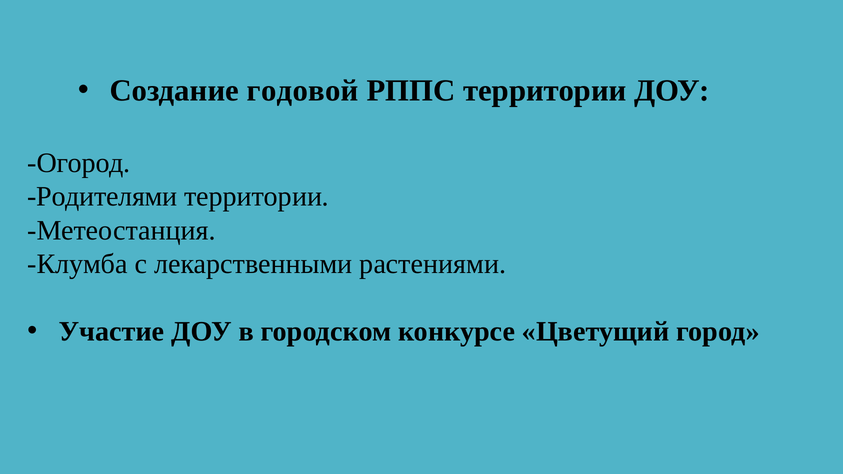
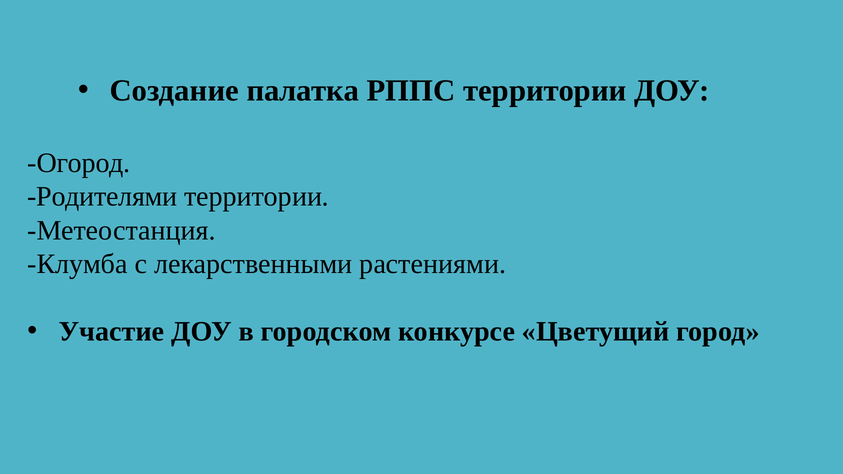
годовой: годовой -> палатка
